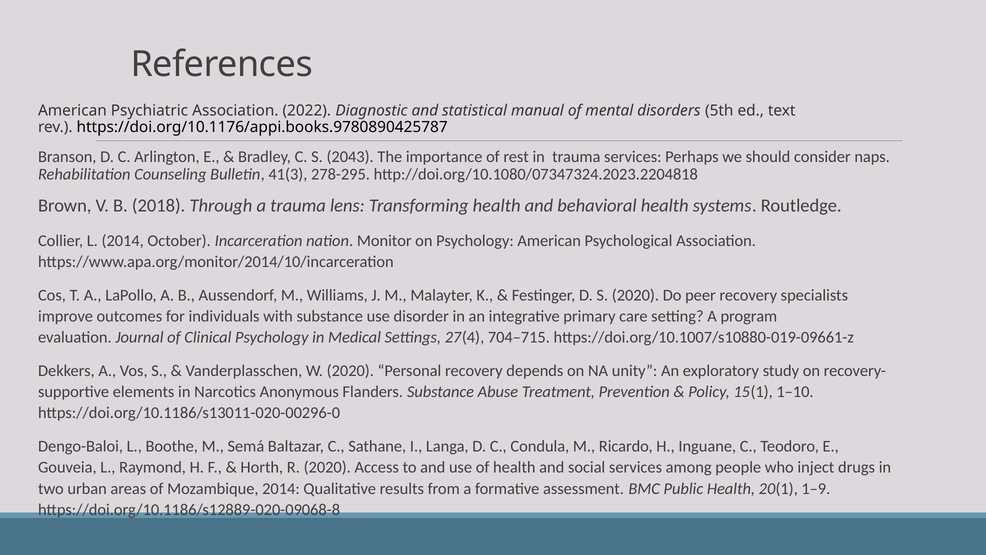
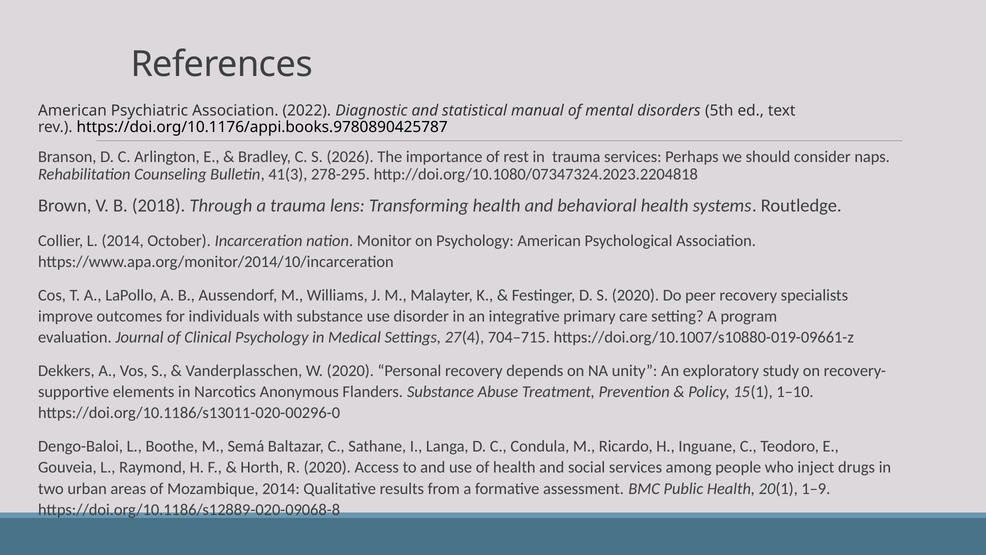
2043: 2043 -> 2026
